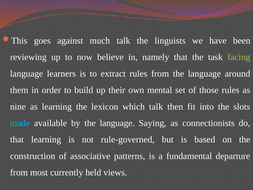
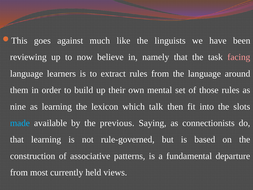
much talk: talk -> like
facing colour: light green -> pink
by the language: language -> previous
